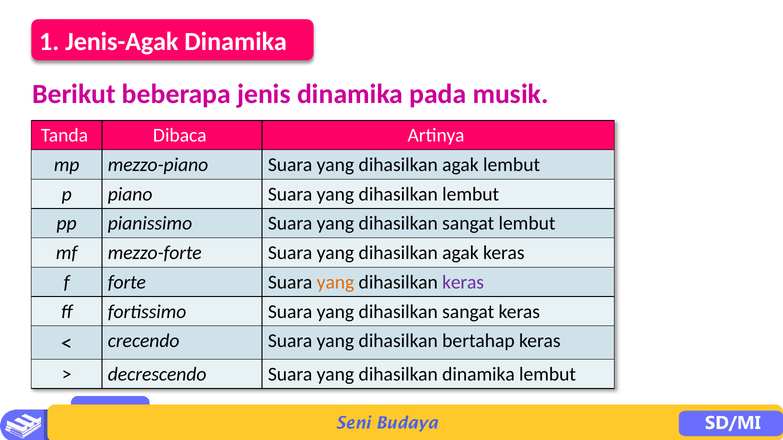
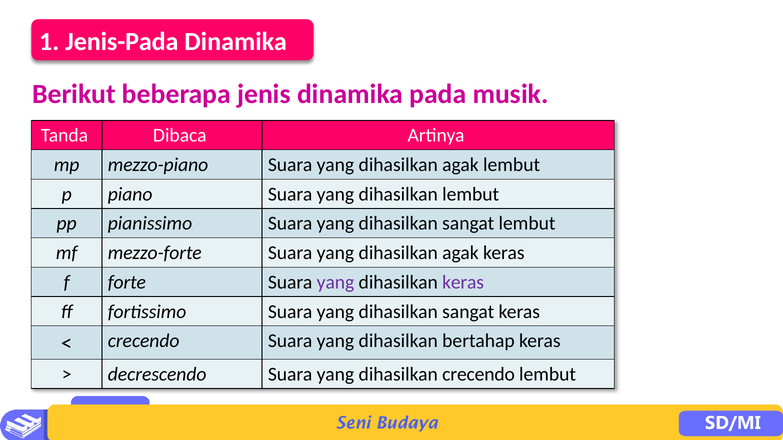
Jenis-Agak: Jenis-Agak -> Jenis-Pada
yang at (335, 283) colour: orange -> purple
dihasilkan dinamika: dinamika -> crecendo
